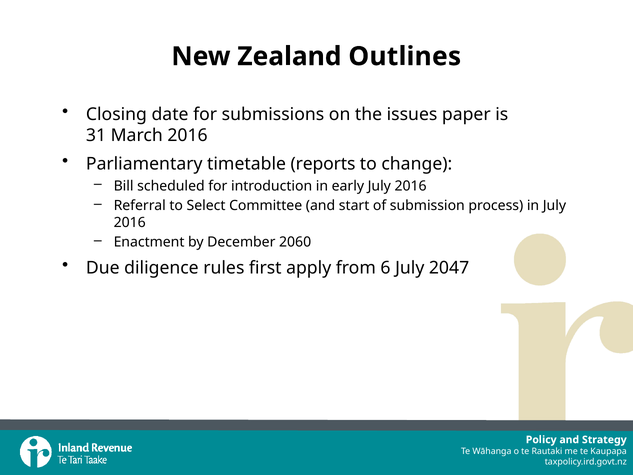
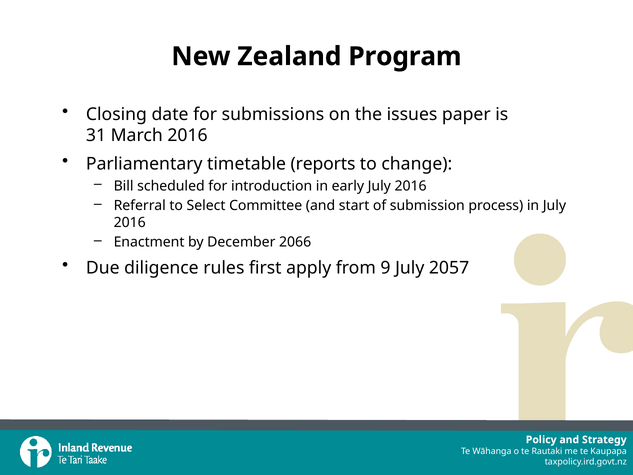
Outlines: Outlines -> Program
2060: 2060 -> 2066
6: 6 -> 9
2047: 2047 -> 2057
